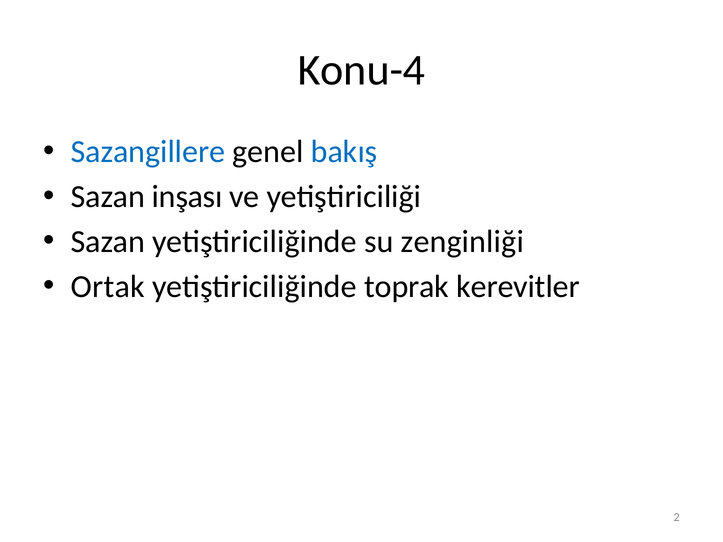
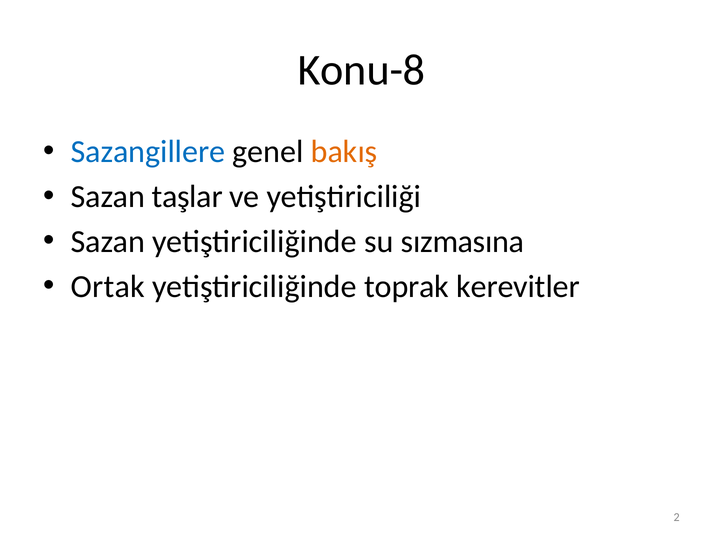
Konu-4: Konu-4 -> Konu-8
bakış colour: blue -> orange
inşası: inşası -> taşlar
zenginliği: zenginliği -> sızmasına
